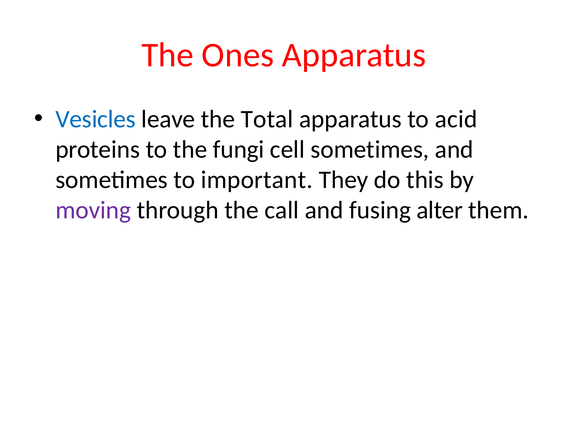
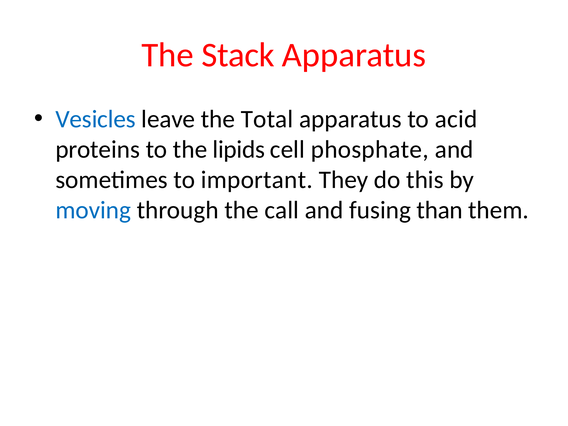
Ones: Ones -> Stack
fungi: fungi -> lipids
cell sometimes: sometimes -> phosphate
moving colour: purple -> blue
alter: alter -> than
